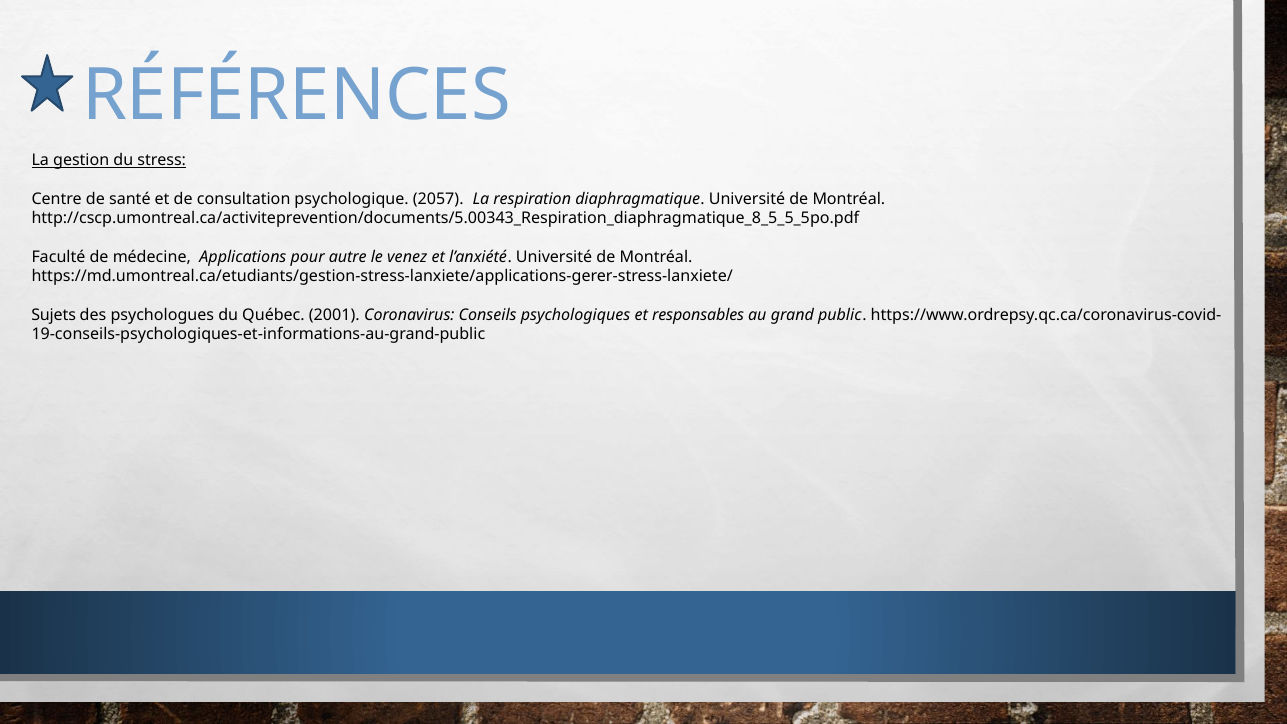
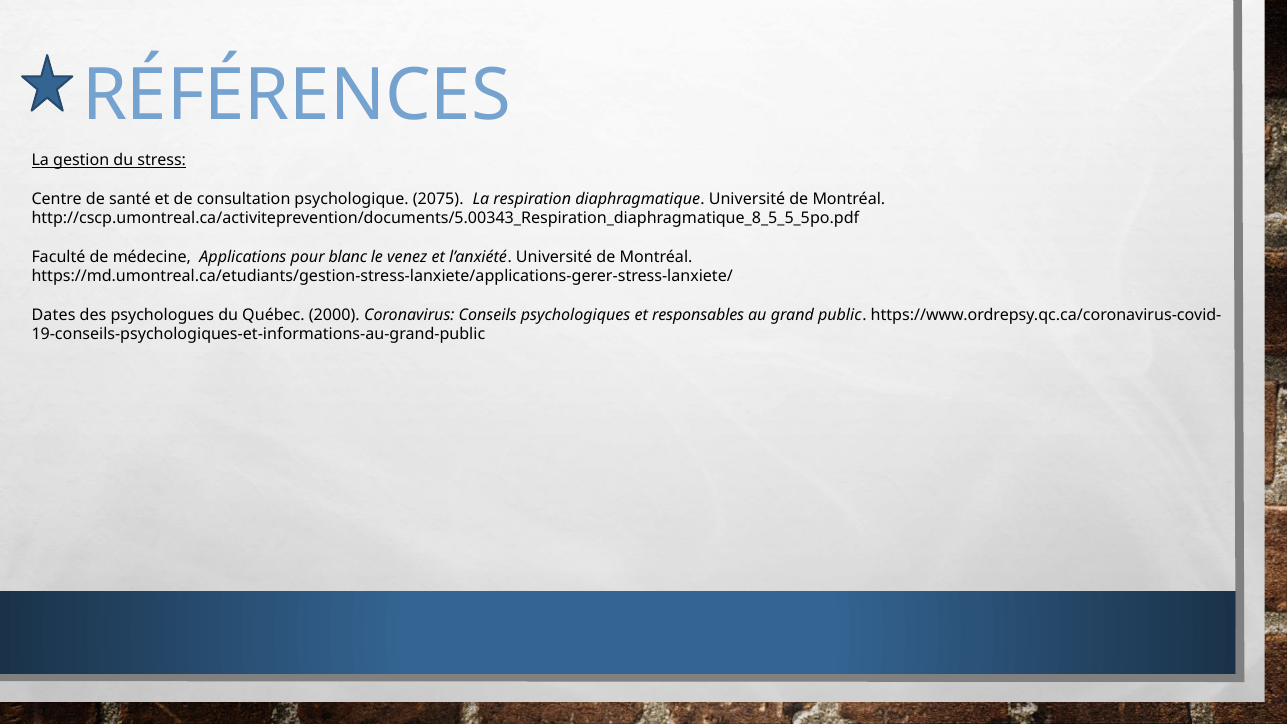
2057: 2057 -> 2075
autre: autre -> blanc
Sujets: Sujets -> Dates
2001: 2001 -> 2000
